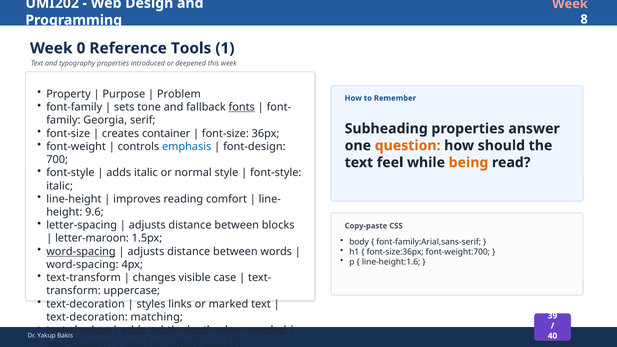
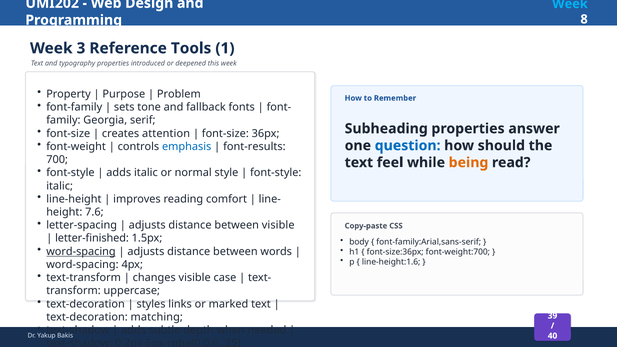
Week at (570, 4) colour: pink -> light blue
Week 0: 0 -> 3
fonts underline: present -> none
container: container -> attention
font-design: font-design -> font-results
question colour: orange -> blue
9.6: 9.6 -> 7.6
between blocks: blocks -> visible
letter-maroon: letter-maroon -> letter-finished
